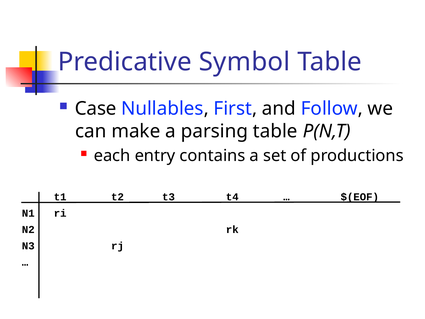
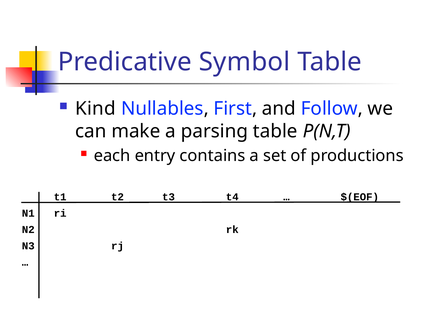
Case: Case -> Kind
